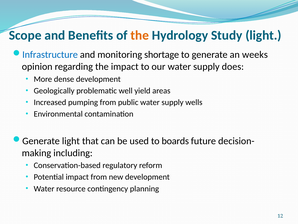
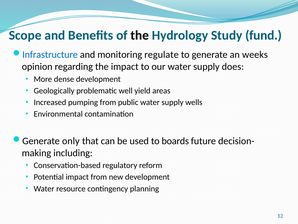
the at (140, 35) colour: orange -> black
Study light: light -> fund
shortage: shortage -> regulate
Generate light: light -> only
